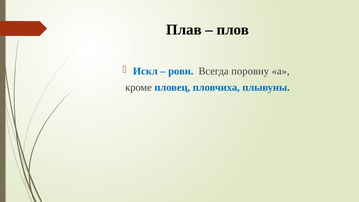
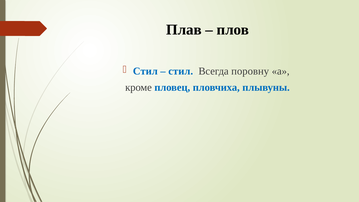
Искл at (145, 71): Искл -> Стил
ровн at (181, 71): ровн -> стил
